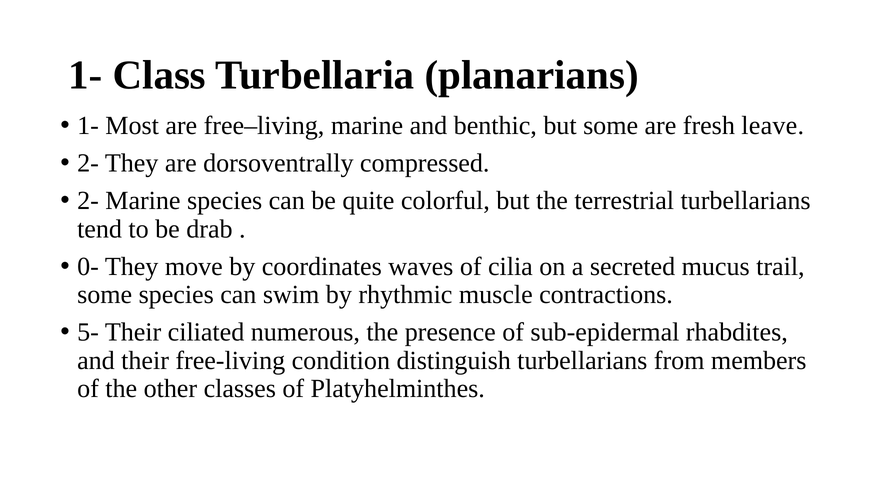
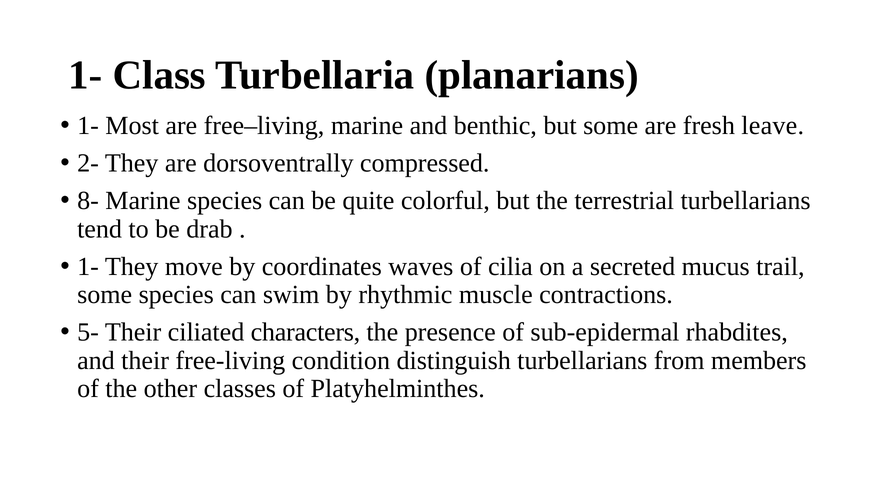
2- at (88, 200): 2- -> 8-
0- at (88, 266): 0- -> 1-
numerous: numerous -> characters
